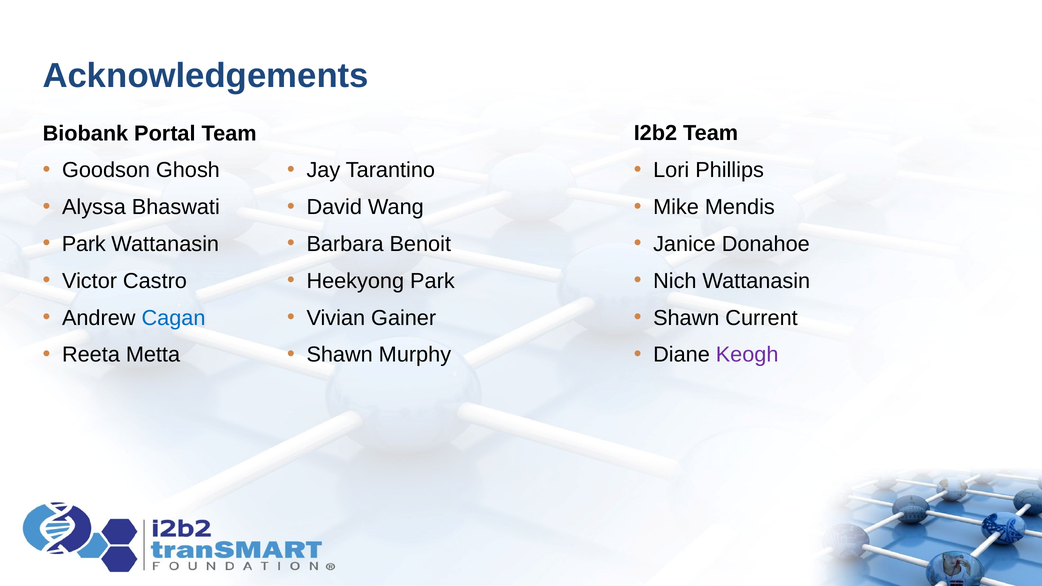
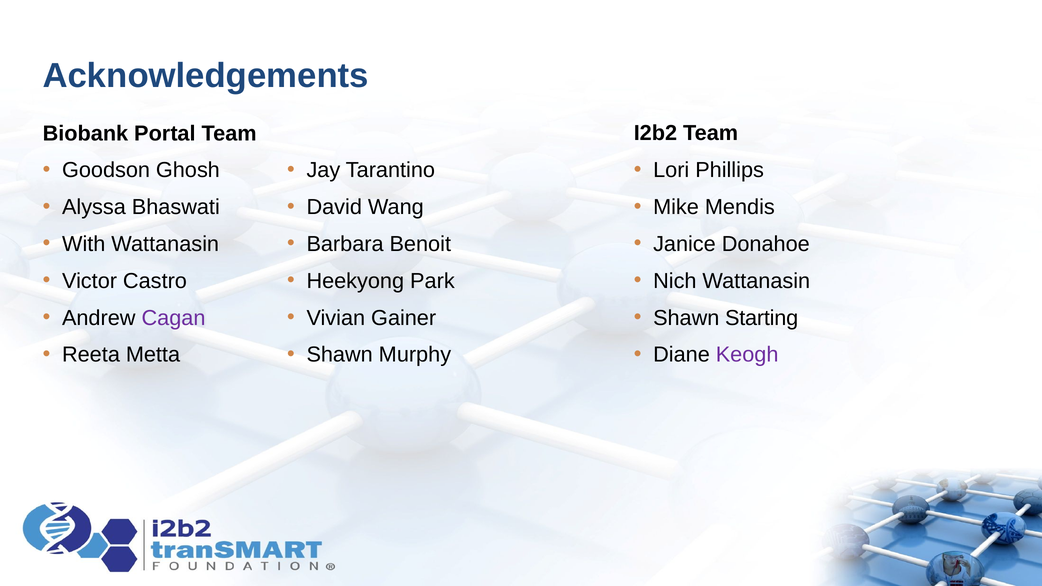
Park at (84, 244): Park -> With
Current: Current -> Starting
Cagan colour: blue -> purple
